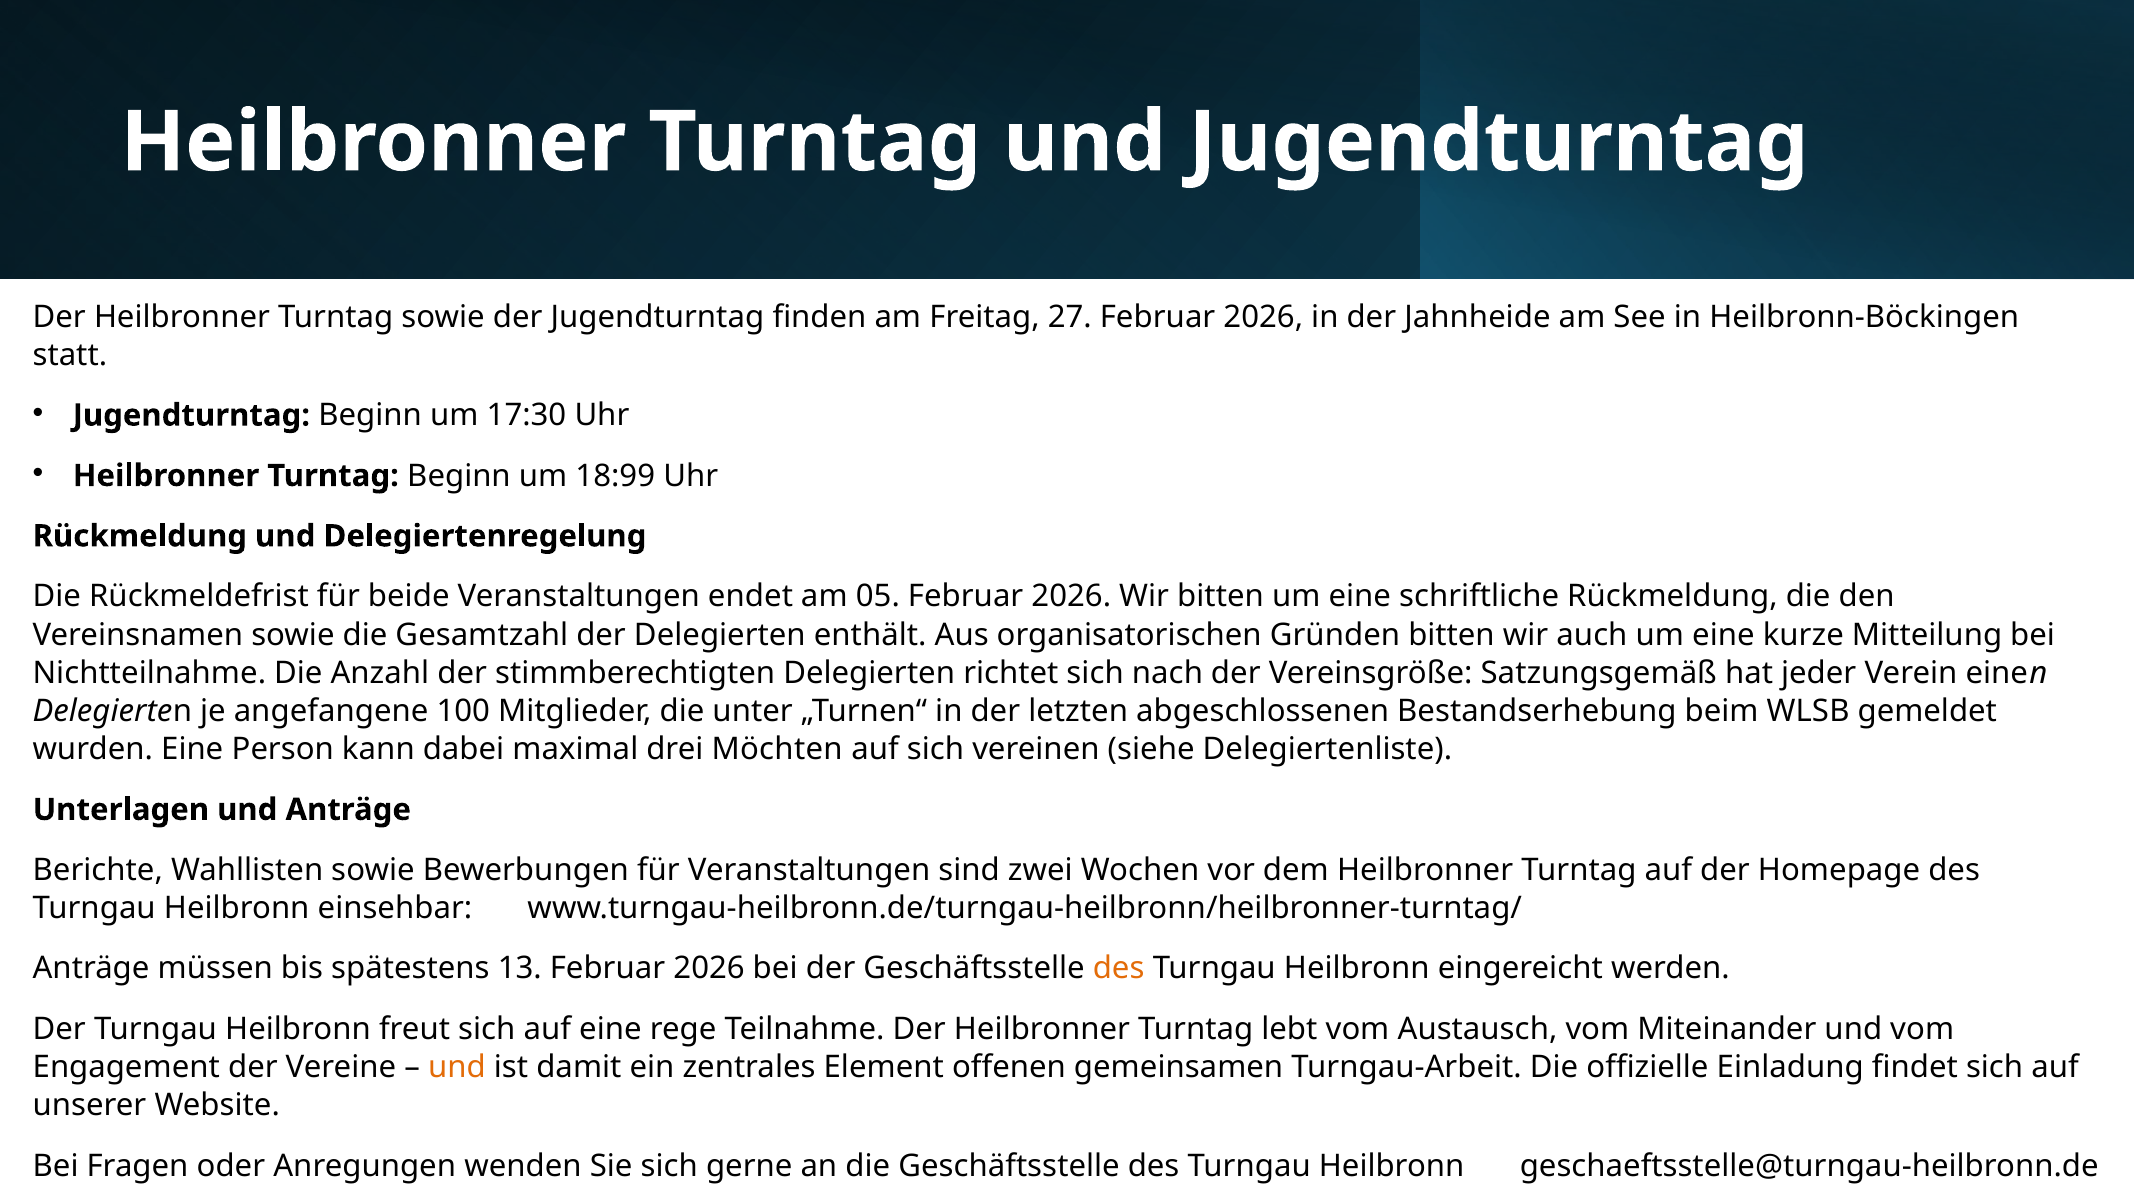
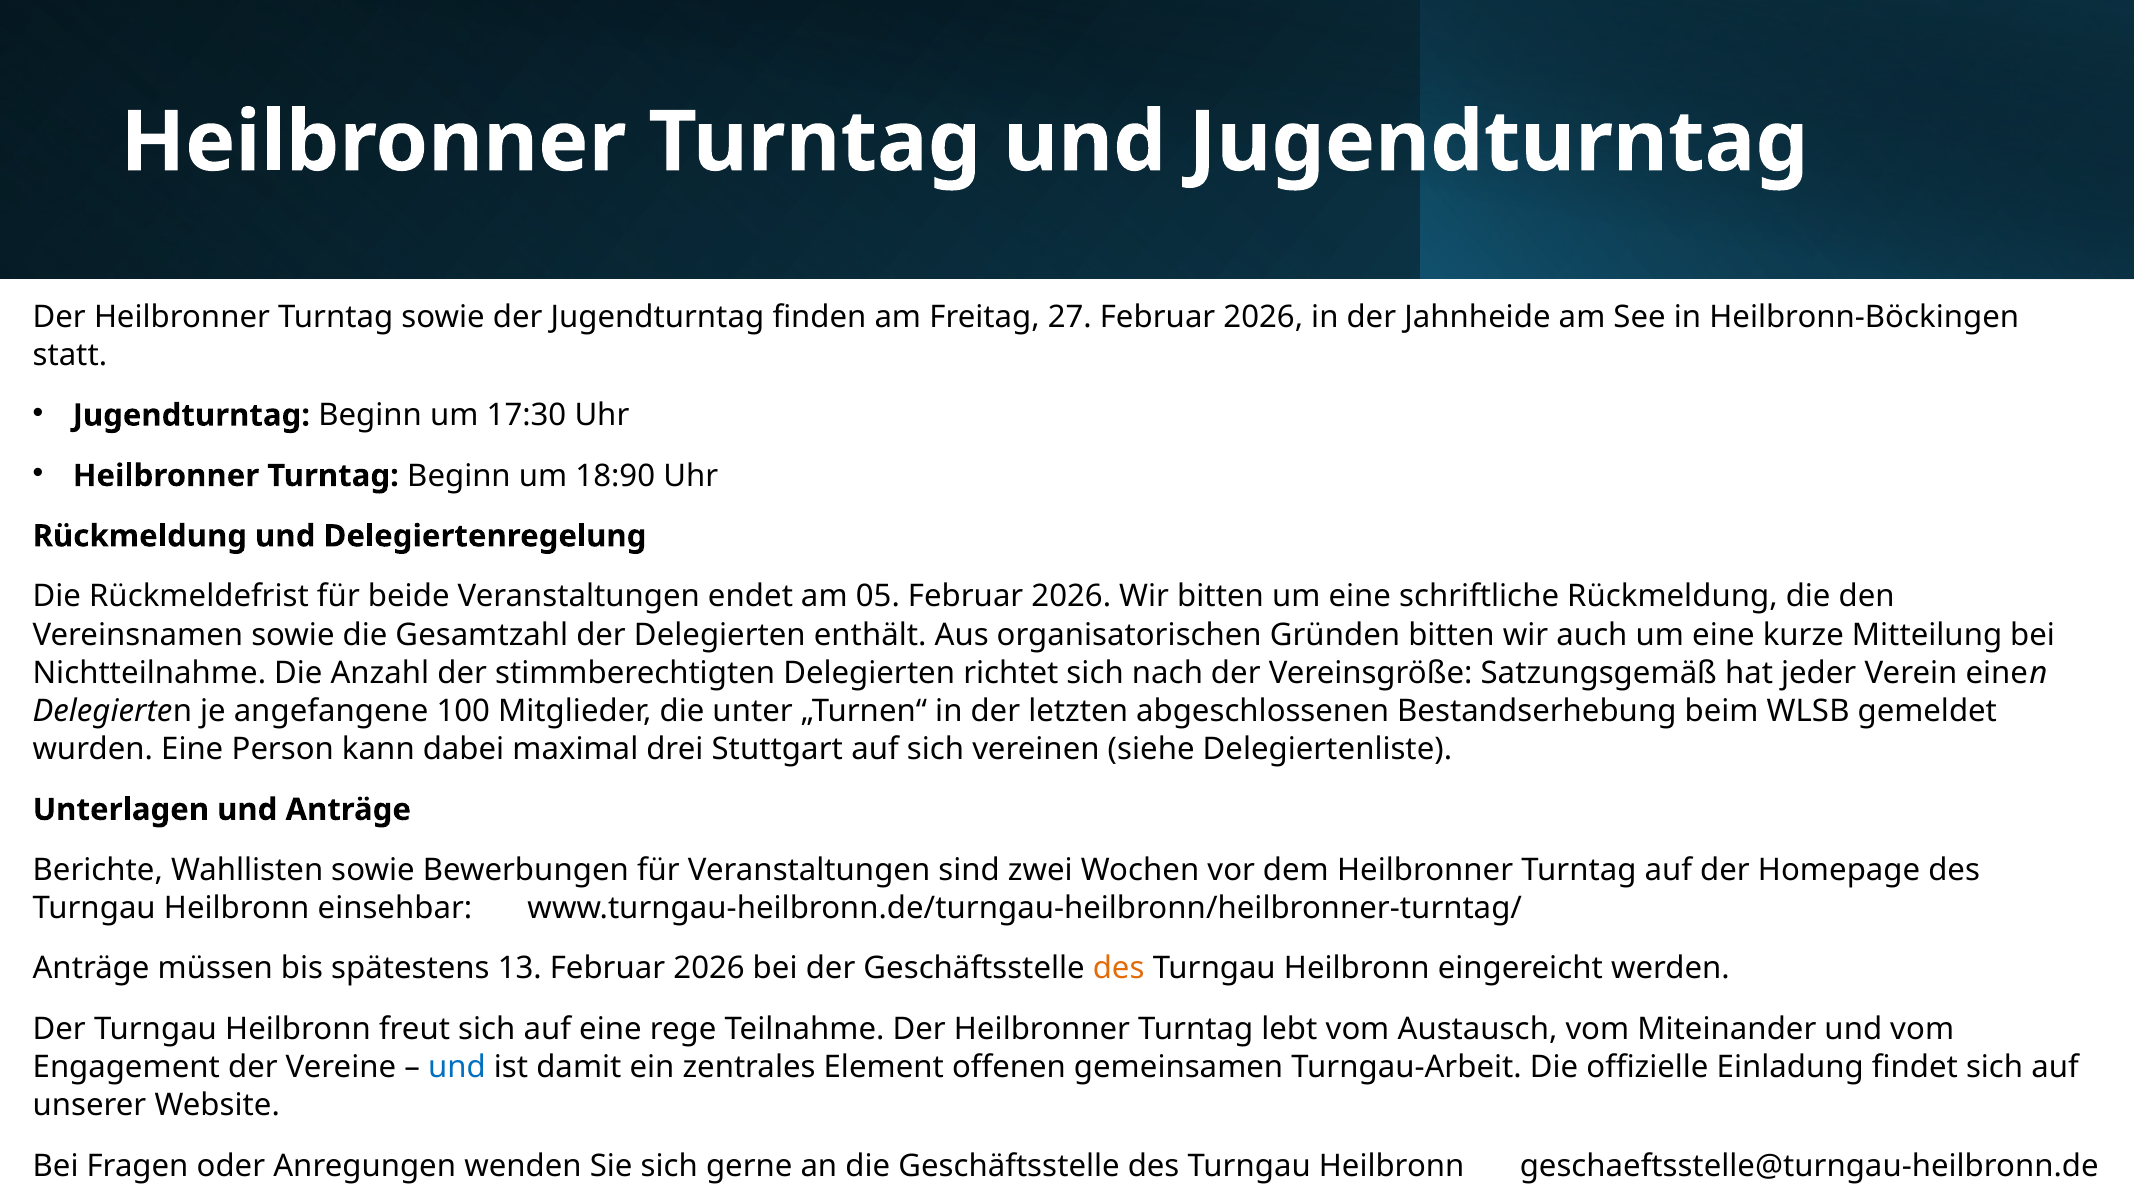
18:99: 18:99 -> 18:90
Möchten: Möchten -> Stuttgart
und at (457, 1068) colour: orange -> blue
